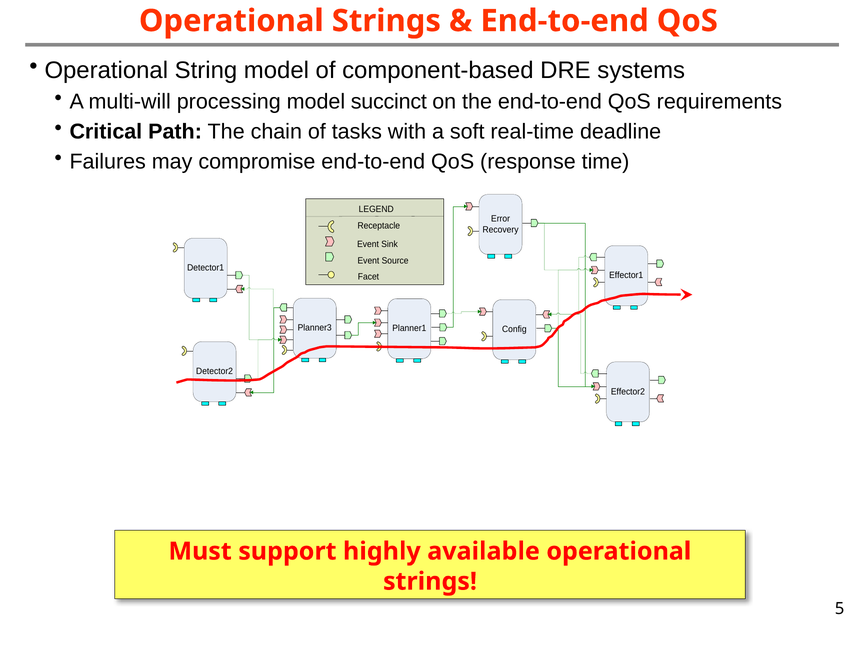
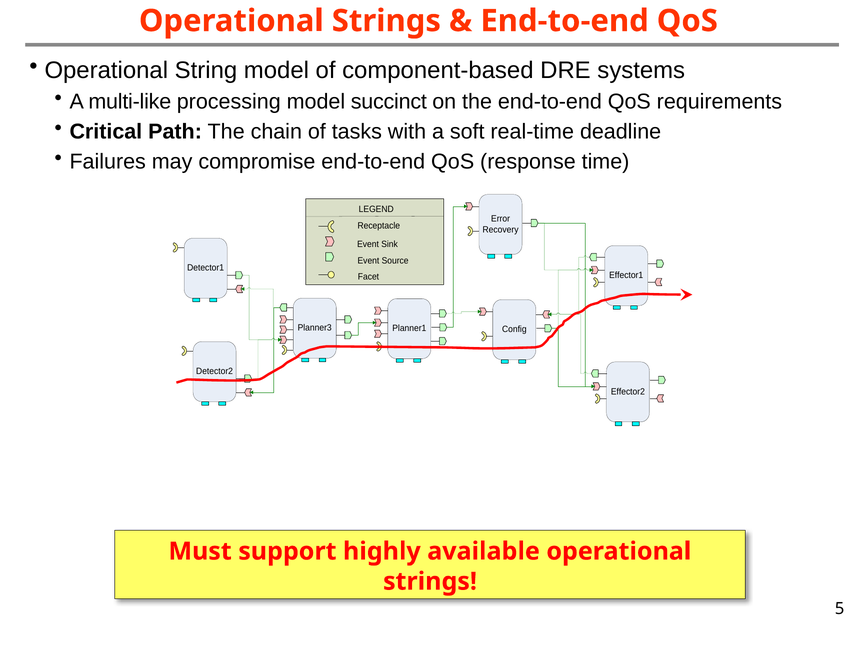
multi-will: multi-will -> multi-like
